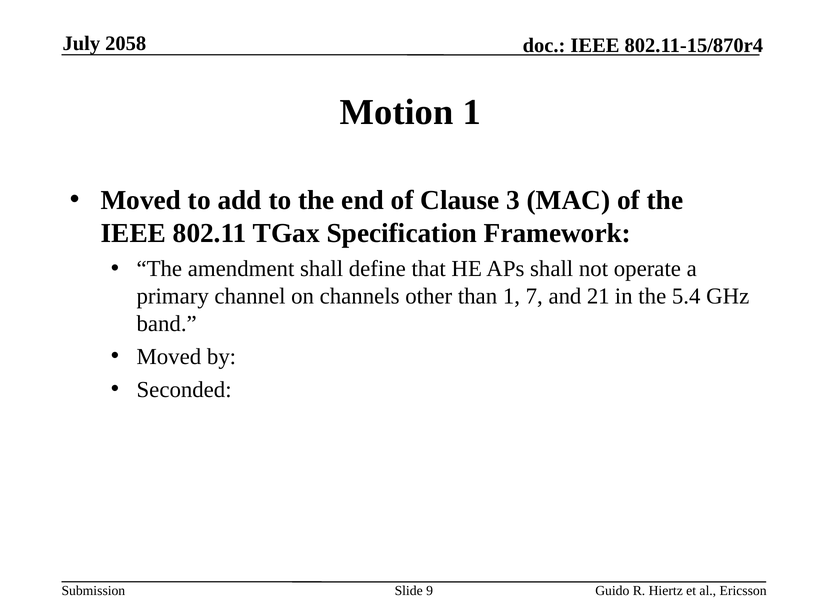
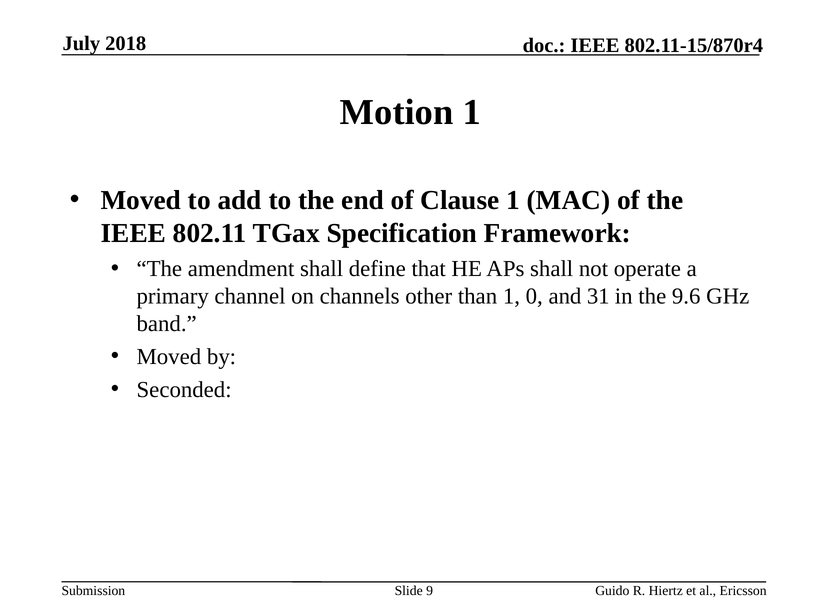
2058: 2058 -> 2018
Clause 3: 3 -> 1
7: 7 -> 0
21: 21 -> 31
5.4: 5.4 -> 9.6
